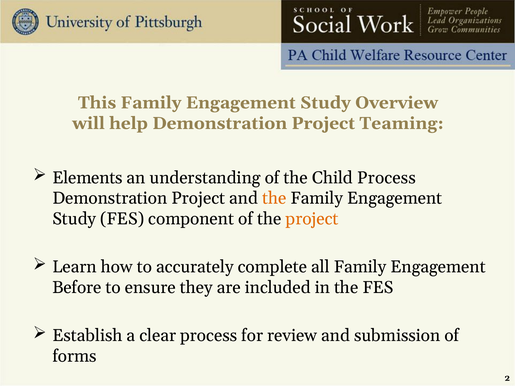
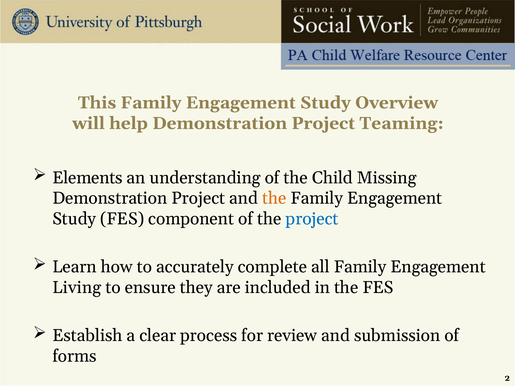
Child Process: Process -> Missing
project at (312, 219) colour: orange -> blue
Before: Before -> Living
